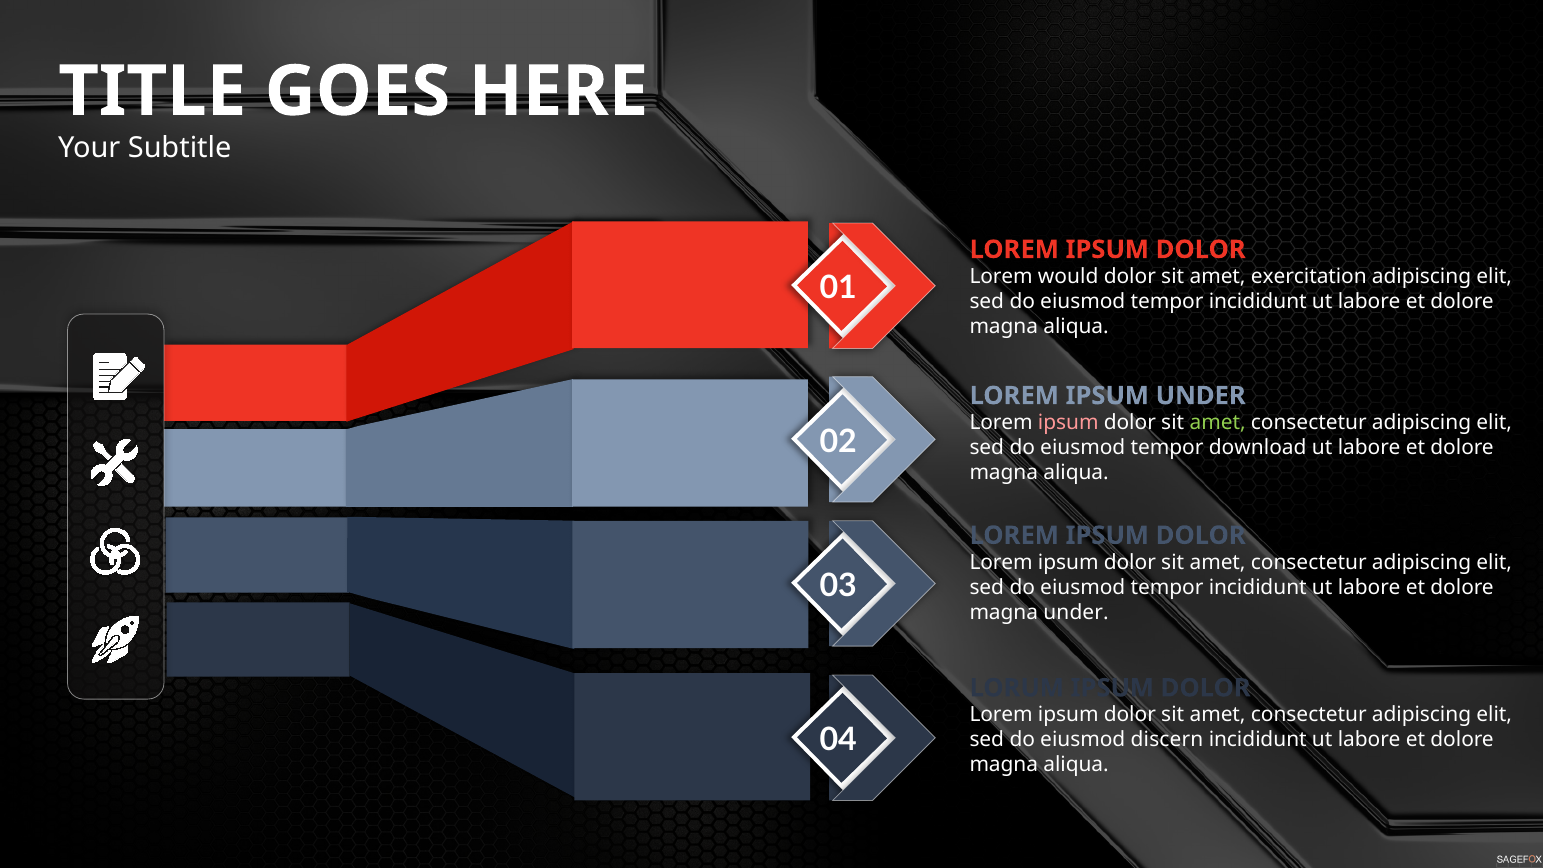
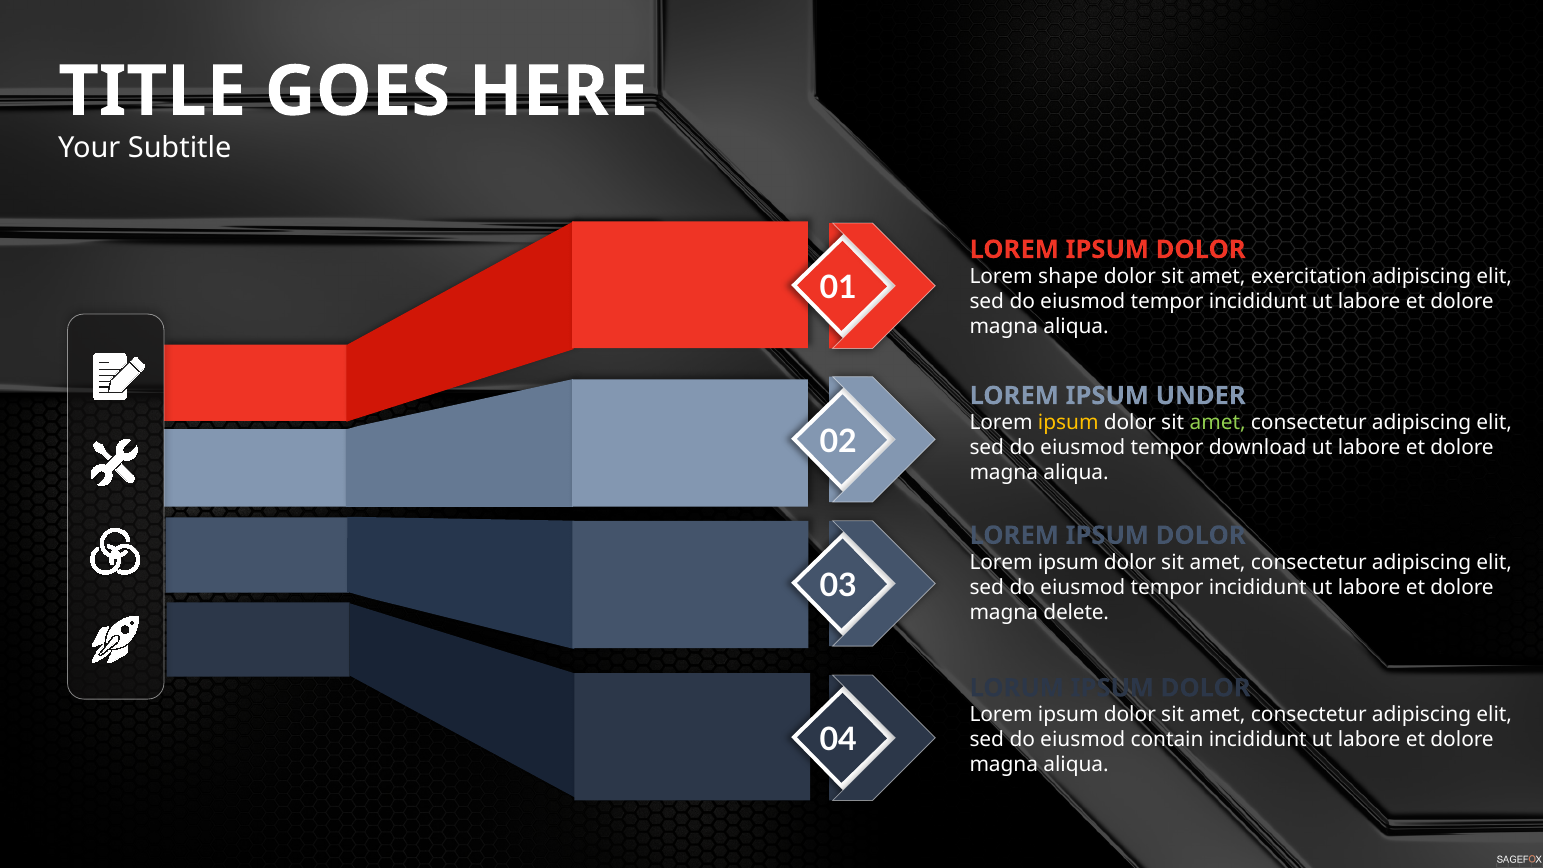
would: would -> shape
ipsum at (1068, 423) colour: pink -> yellow
magna under: under -> delete
discern: discern -> contain
